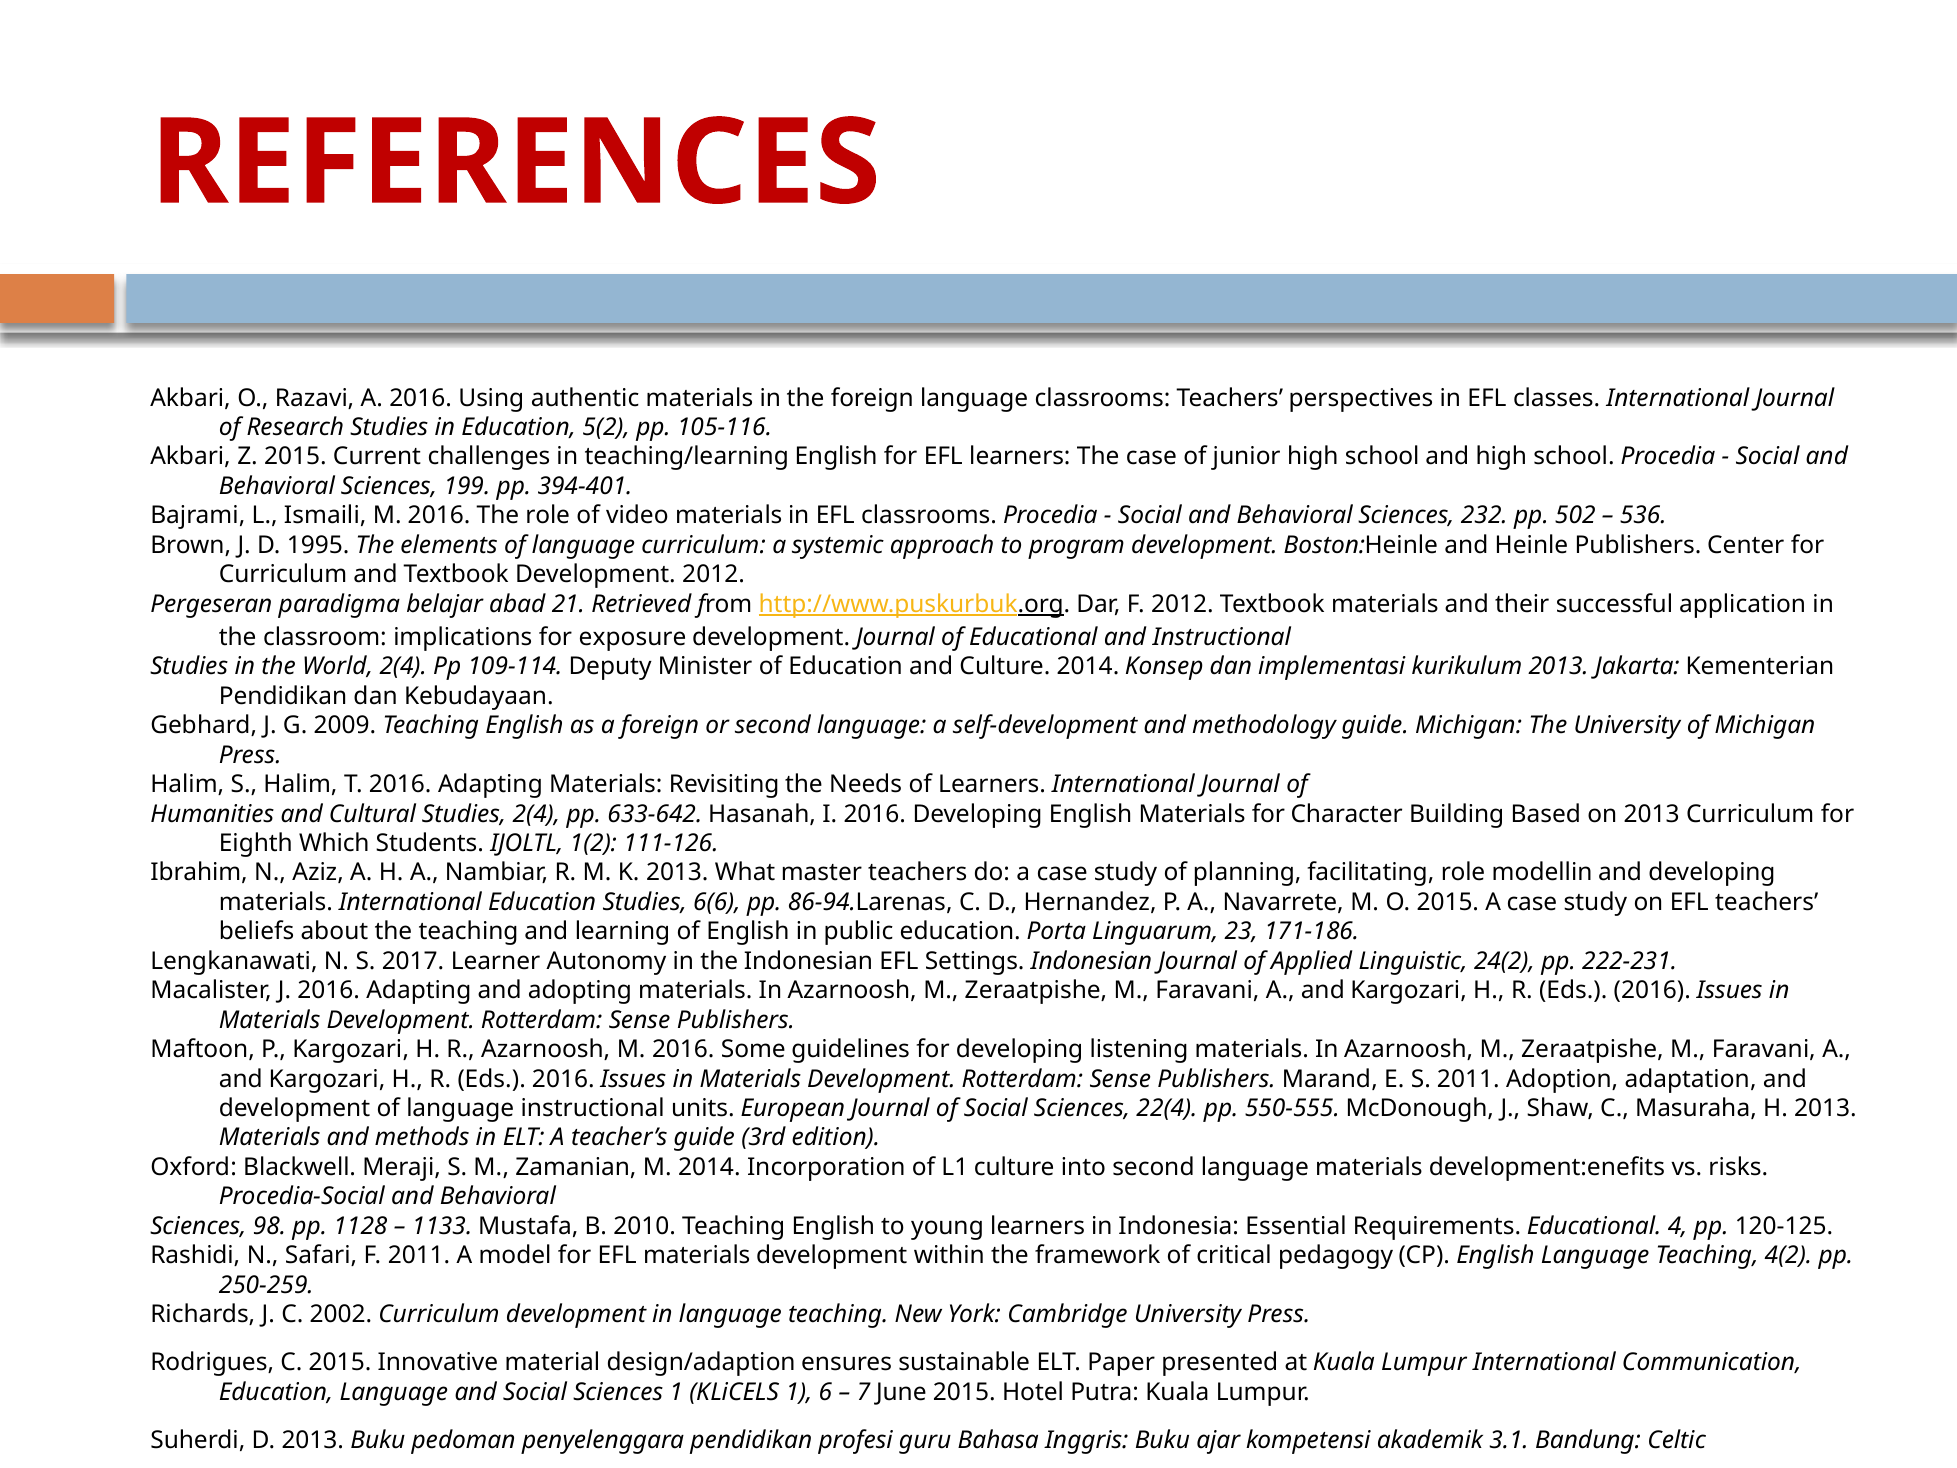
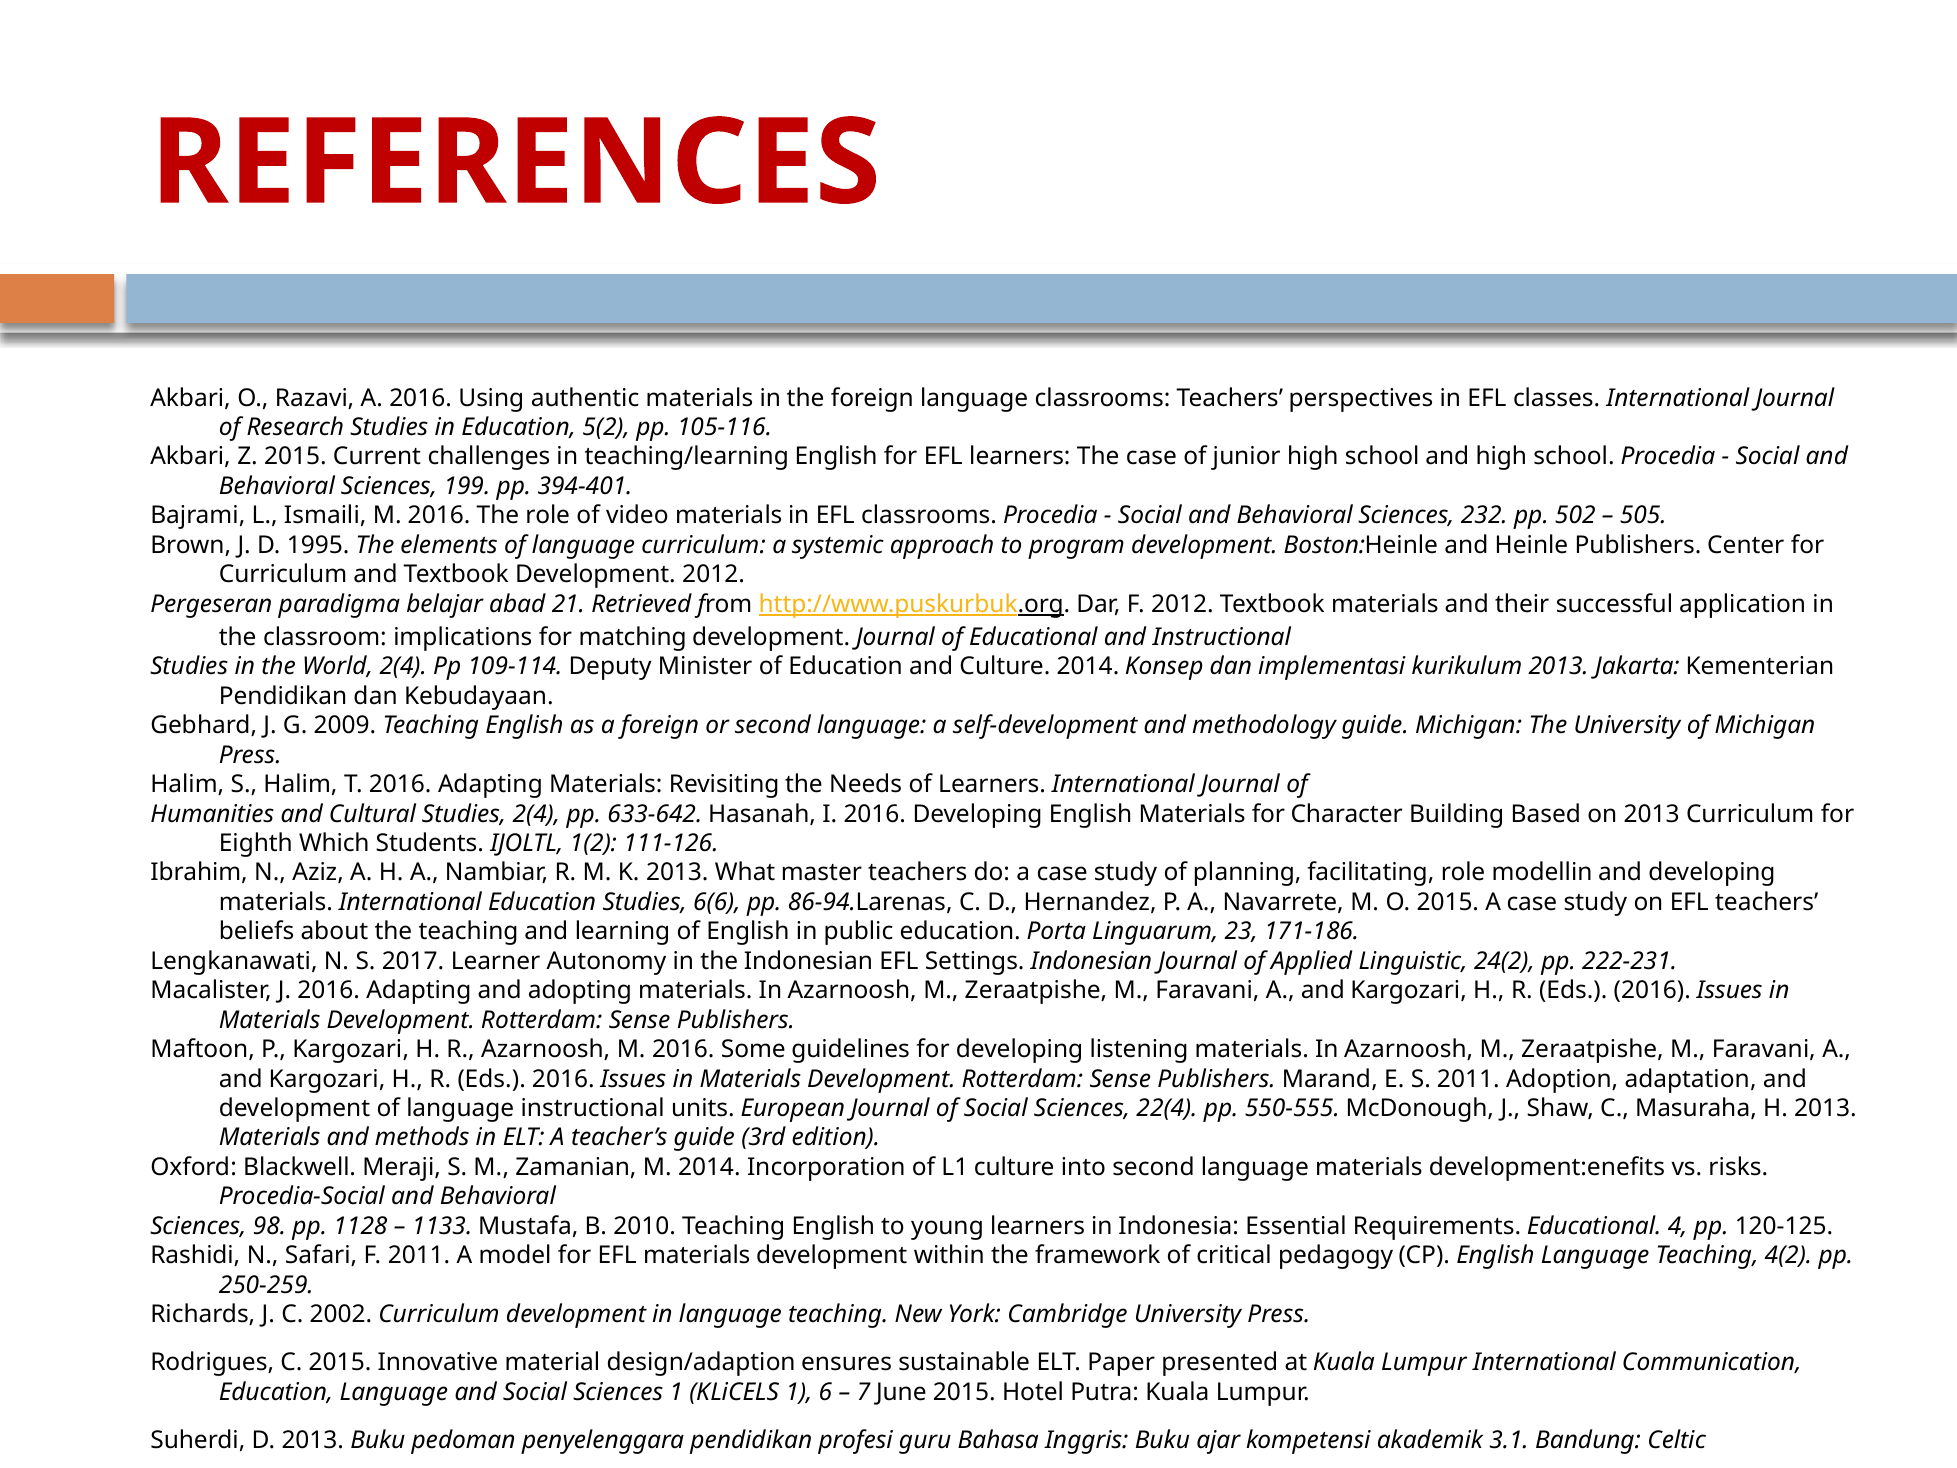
536: 536 -> 505
exposure: exposure -> matching
